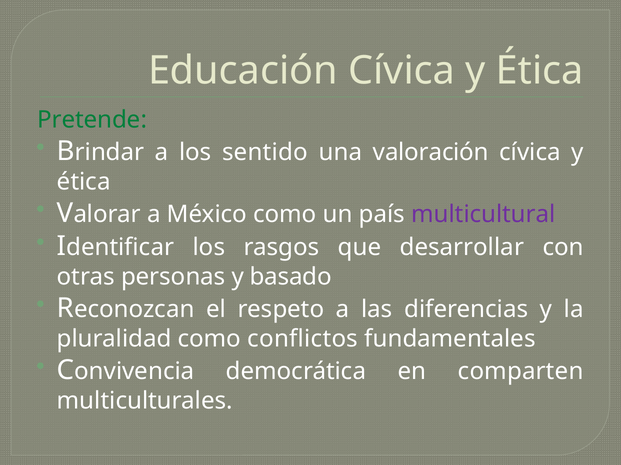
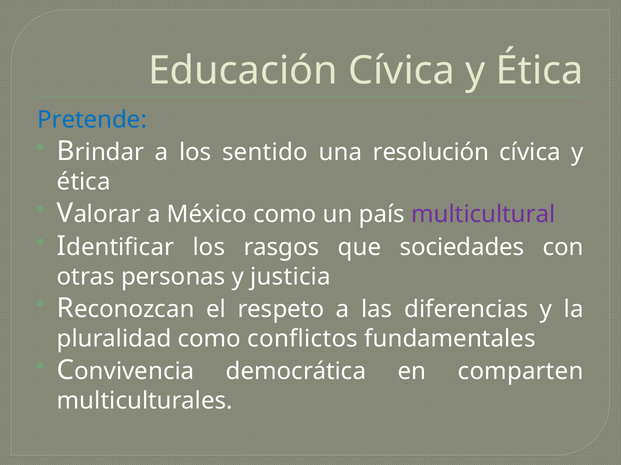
Pretende colour: green -> blue
valoración: valoración -> resolución
desarrollar: desarrollar -> sociedades
basado: basado -> justicia
